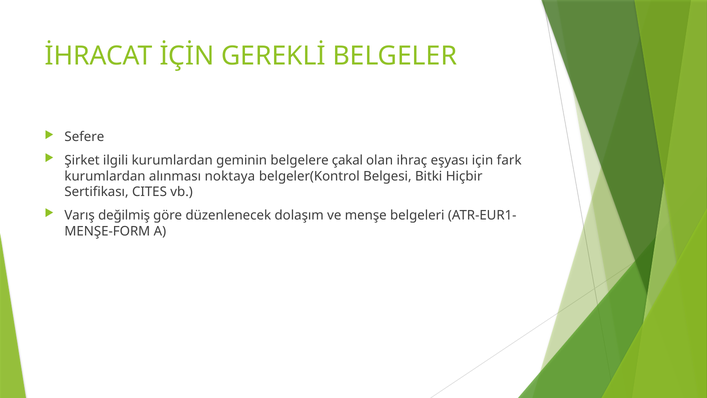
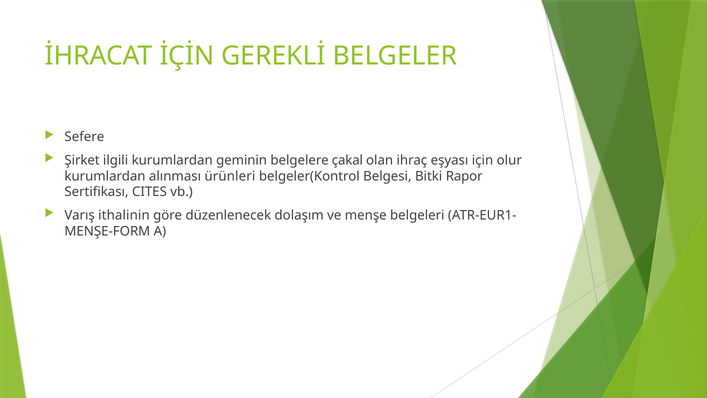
fark: fark -> olur
noktaya: noktaya -> ürünleri
Hiçbir: Hiçbir -> Rapor
değilmiş: değilmiş -> ithalinin
